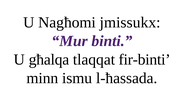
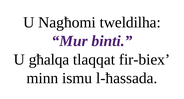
jmissukx: jmissukx -> tweldilha
fir-binti: fir-binti -> fir-biex
